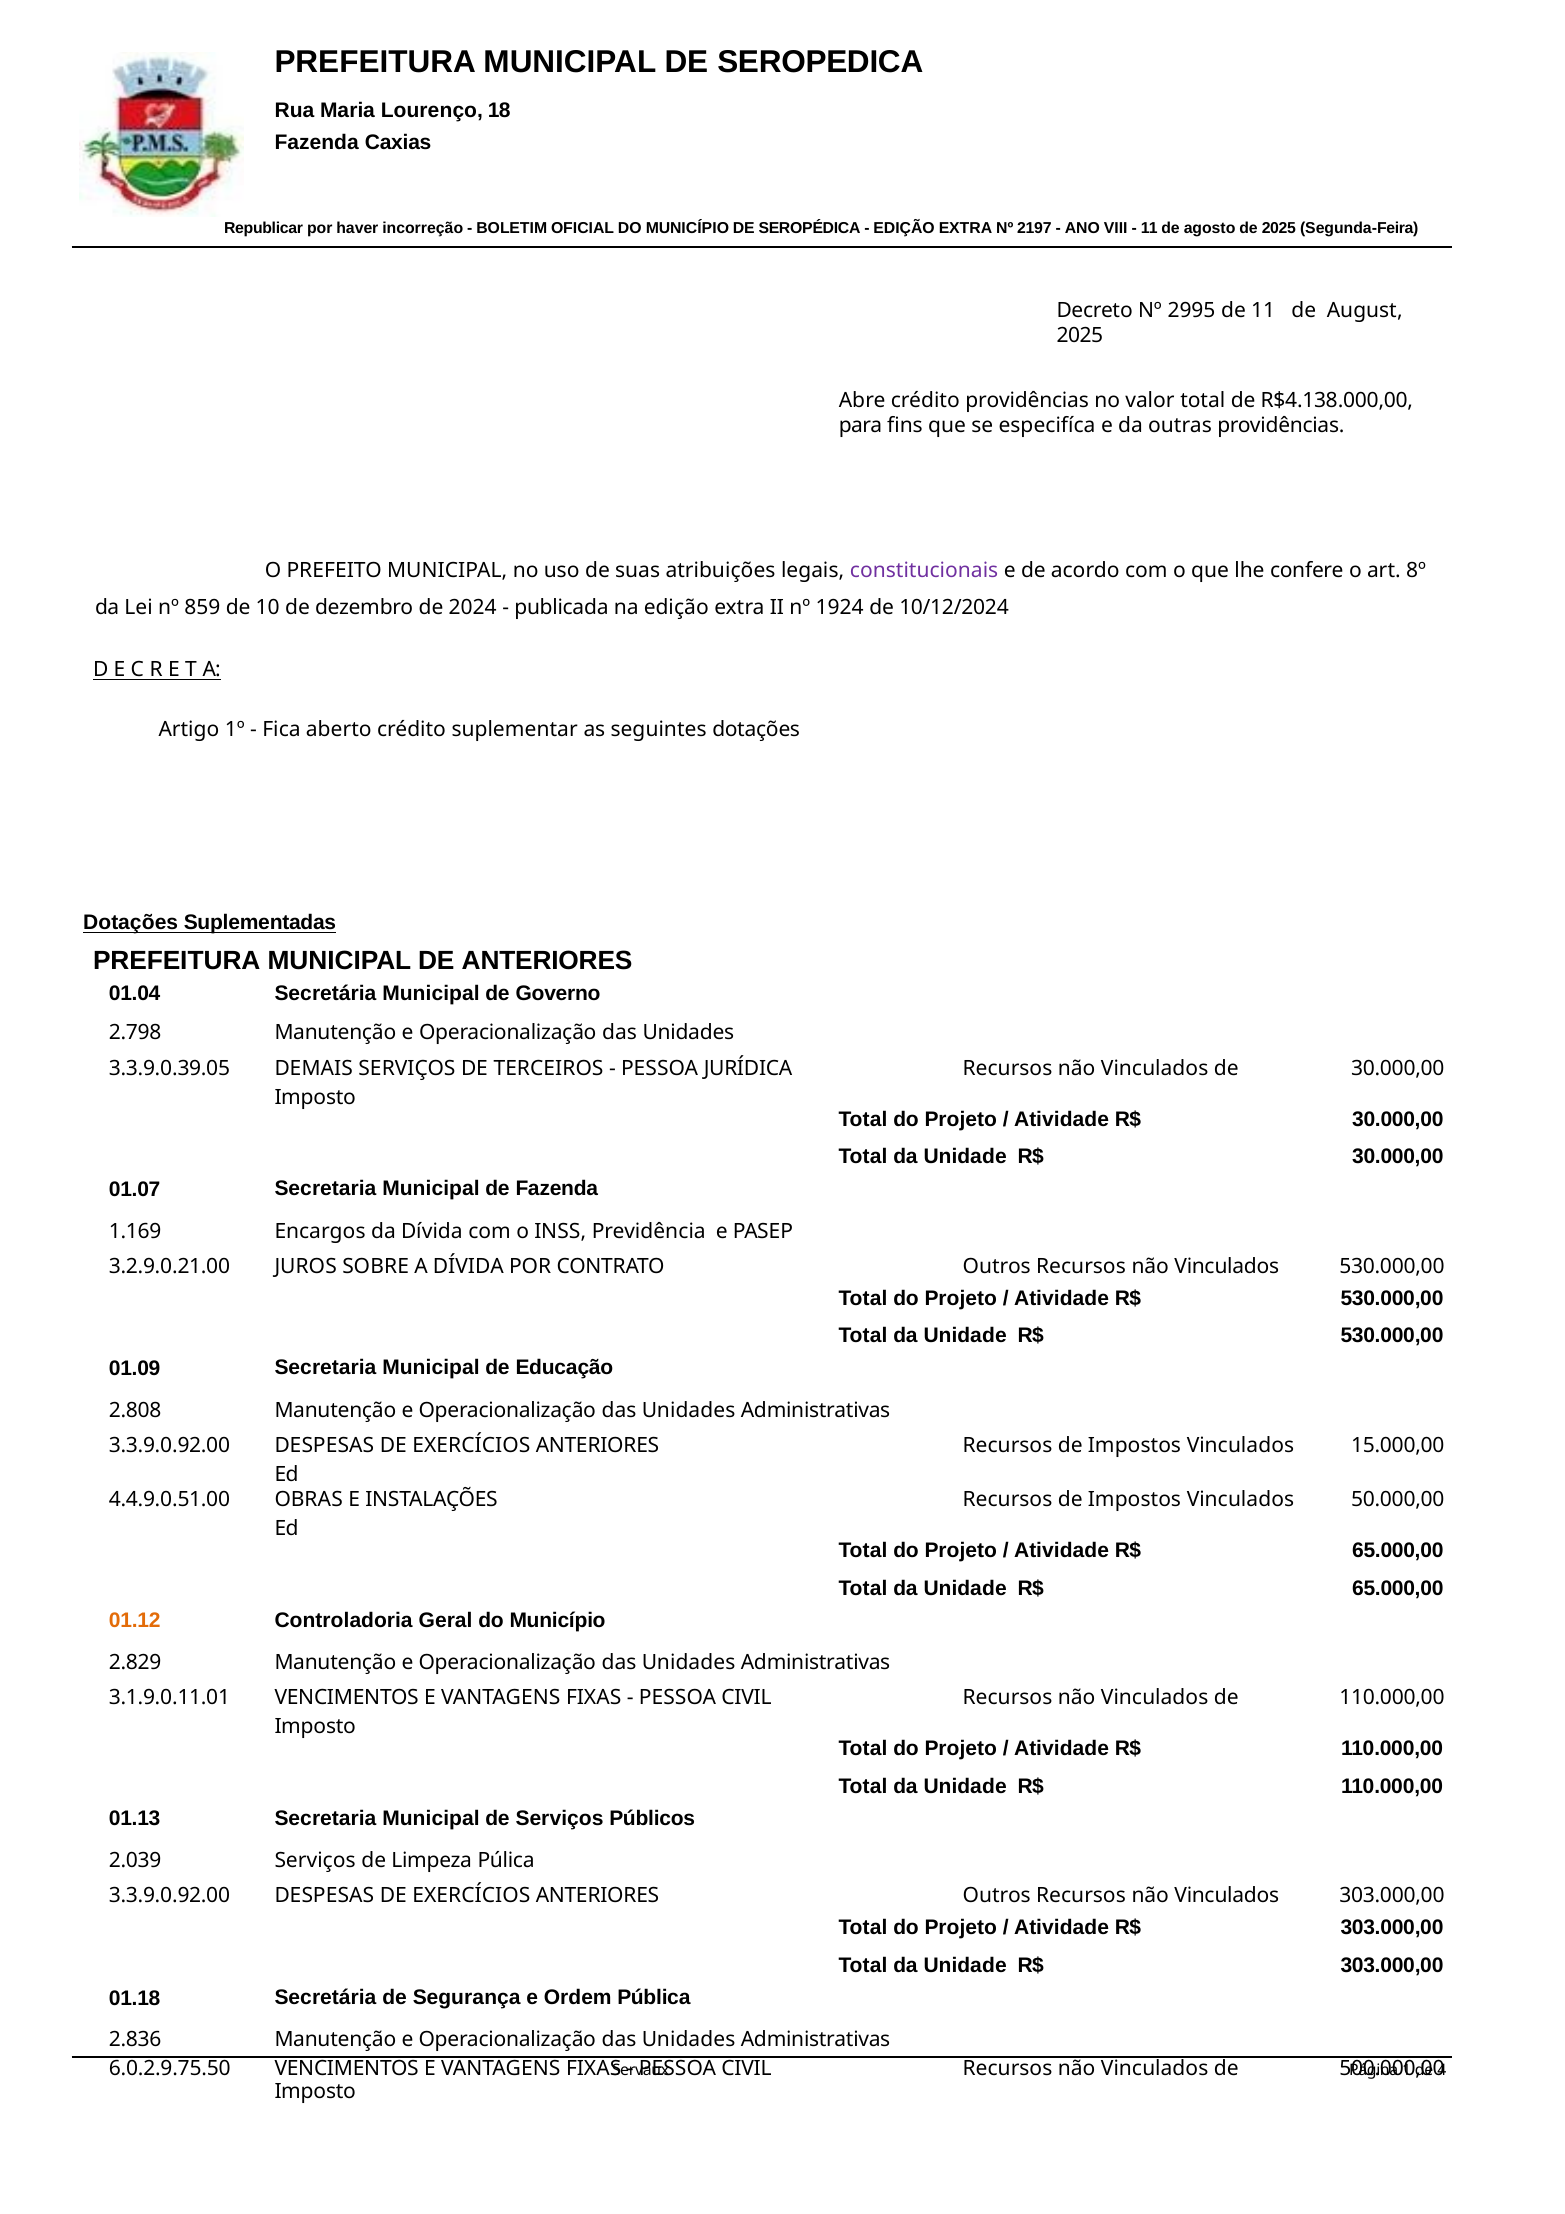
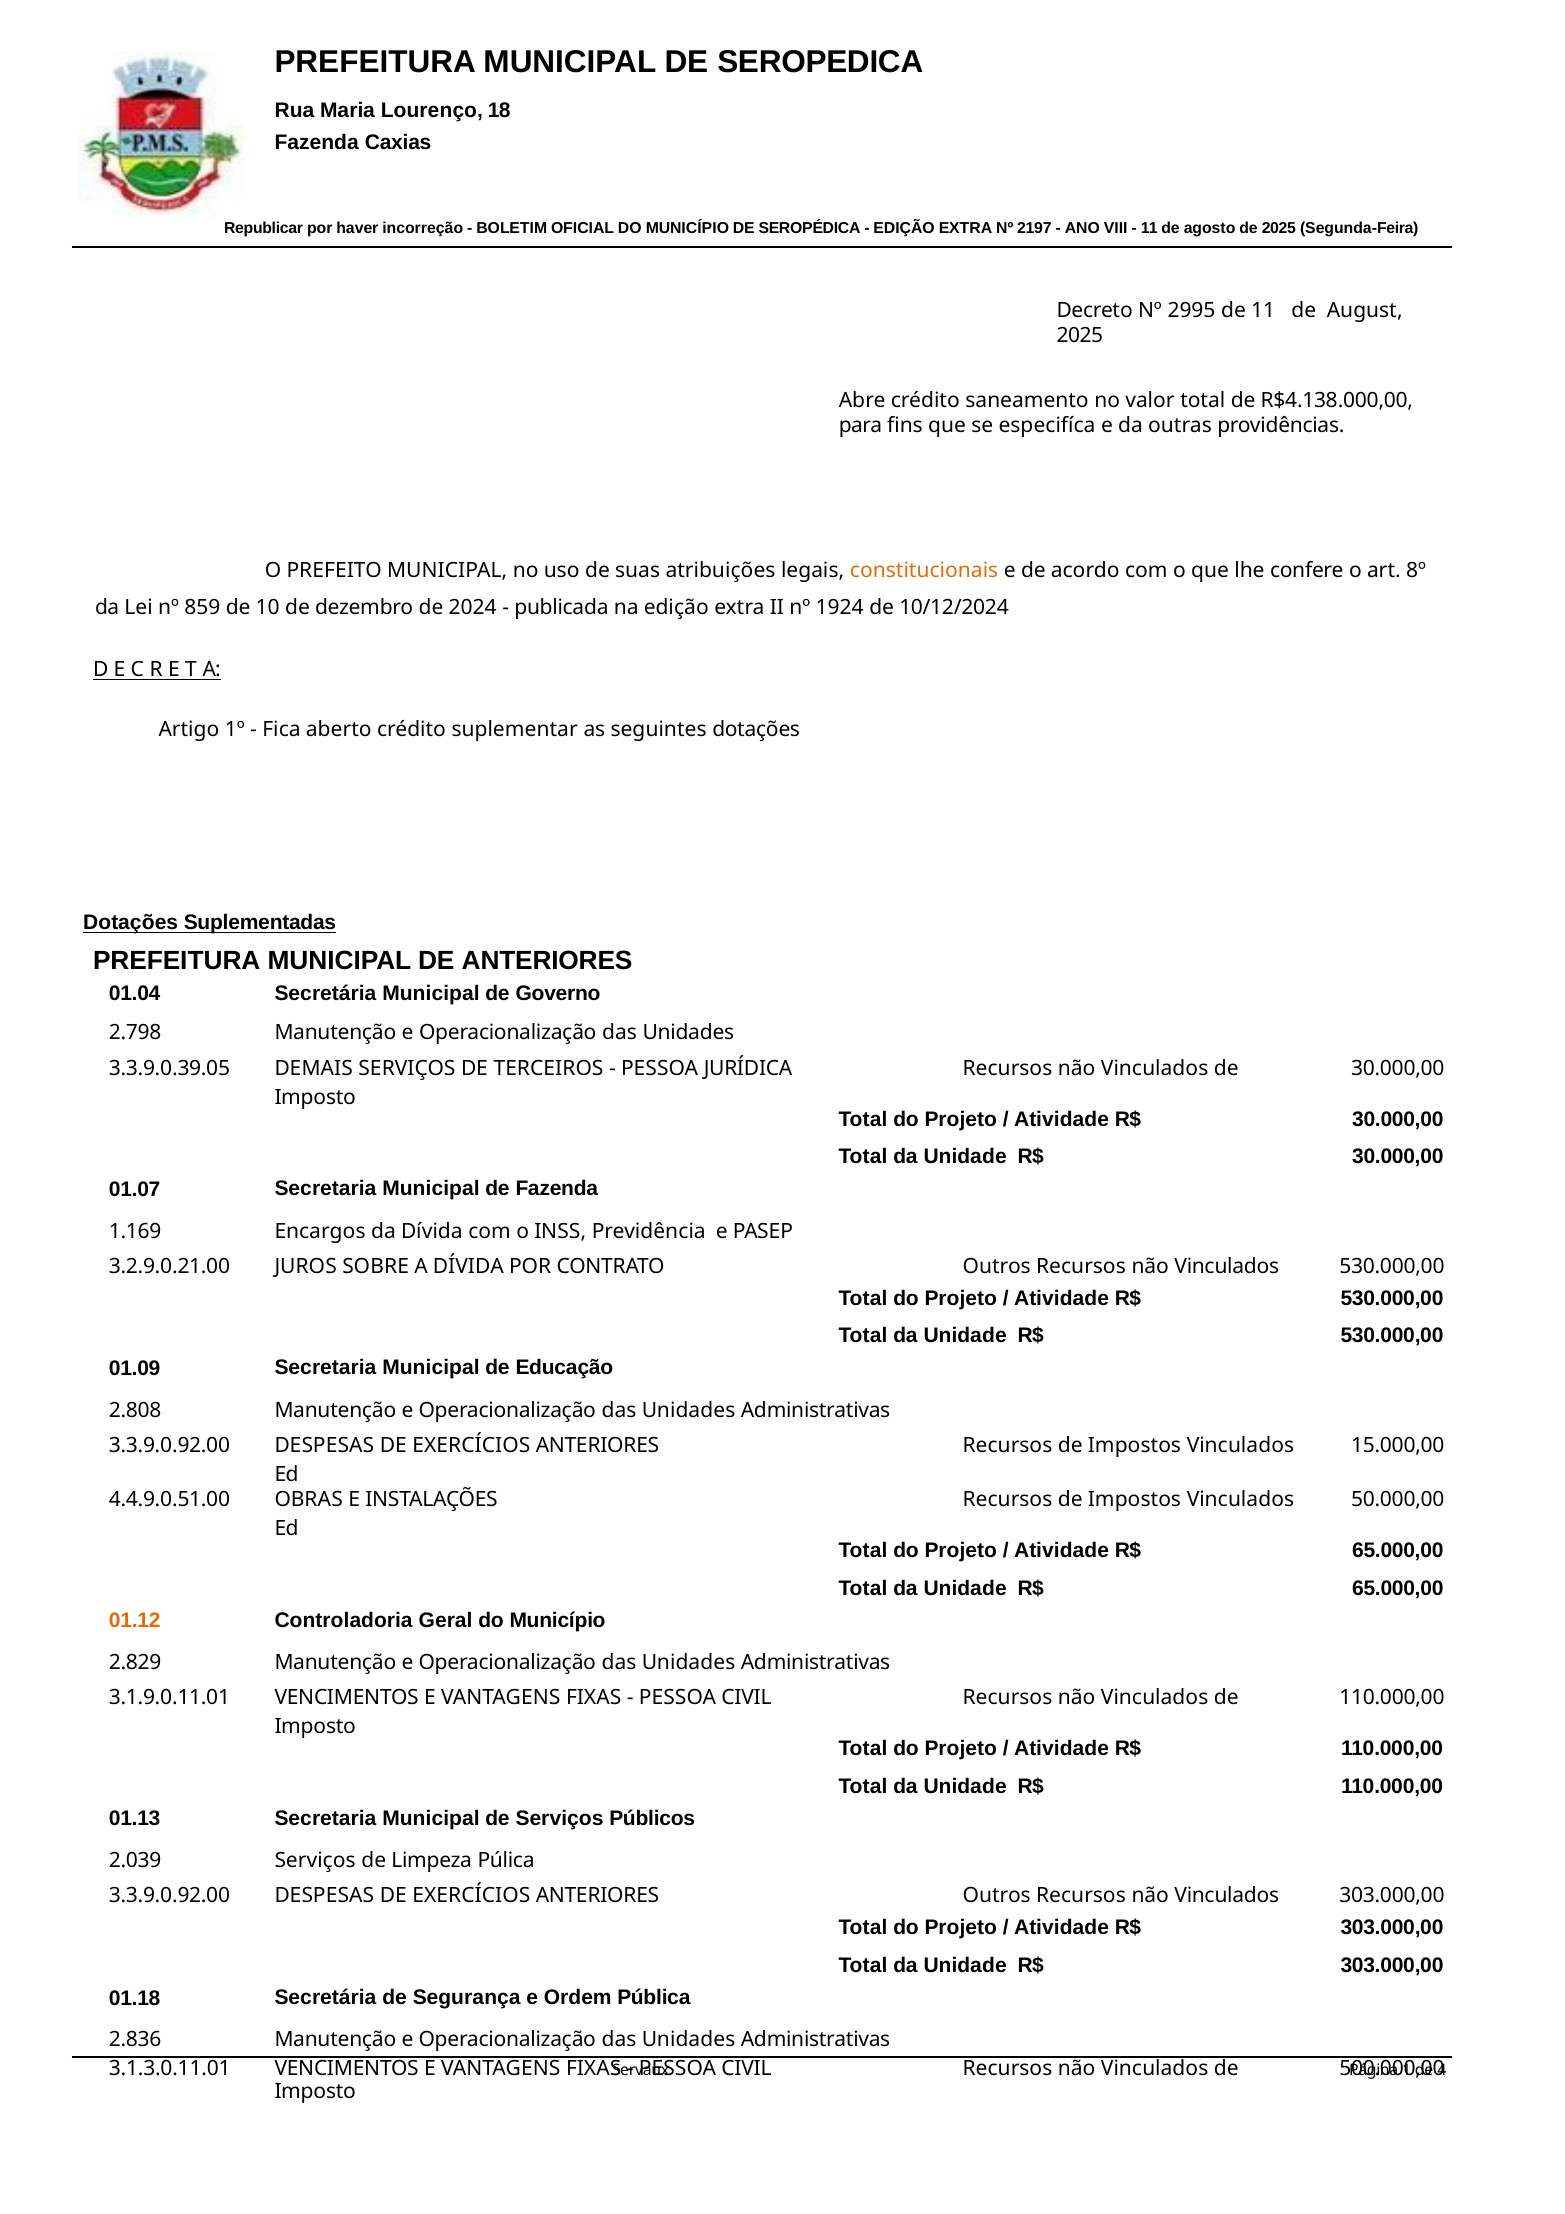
crédito providências: providências -> saneamento
constitucionais colour: purple -> orange
6.0.2.9.75.50: 6.0.2.9.75.50 -> 3.1.3.0.11.01
